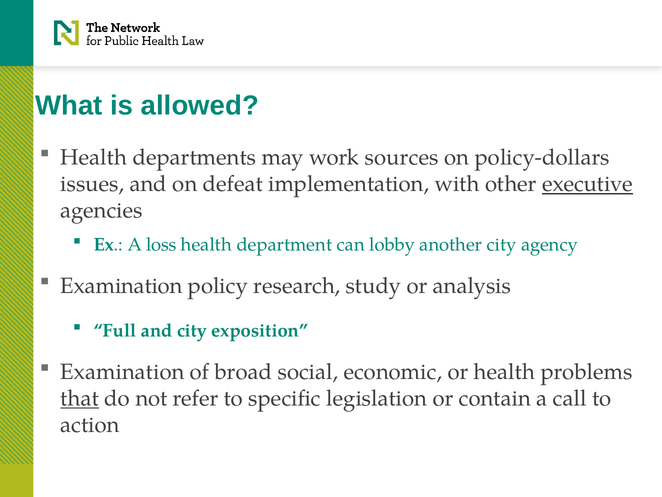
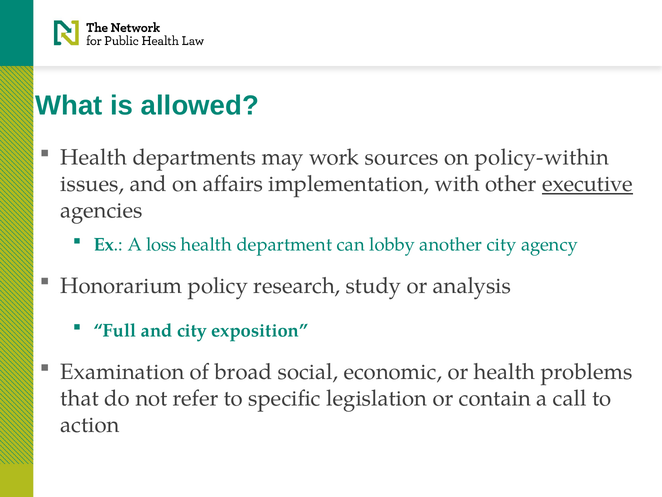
policy-dollars: policy-dollars -> policy-within
defeat: defeat -> affairs
Examination at (121, 285): Examination -> Honorarium
that underline: present -> none
